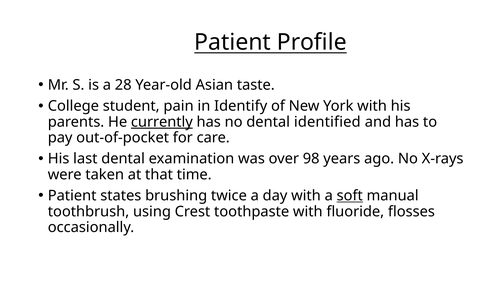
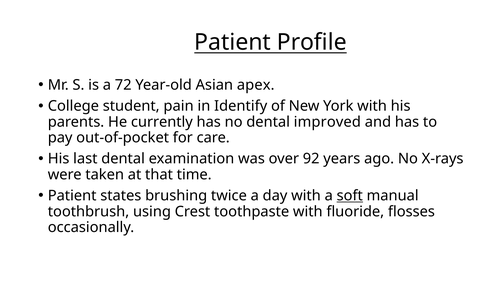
28: 28 -> 72
taste: taste -> apex
currently underline: present -> none
identified: identified -> improved
98: 98 -> 92
